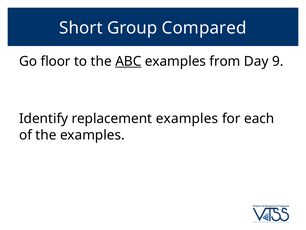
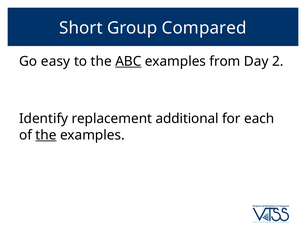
floor: floor -> easy
9: 9 -> 2
replacement examples: examples -> additional
the at (46, 135) underline: none -> present
